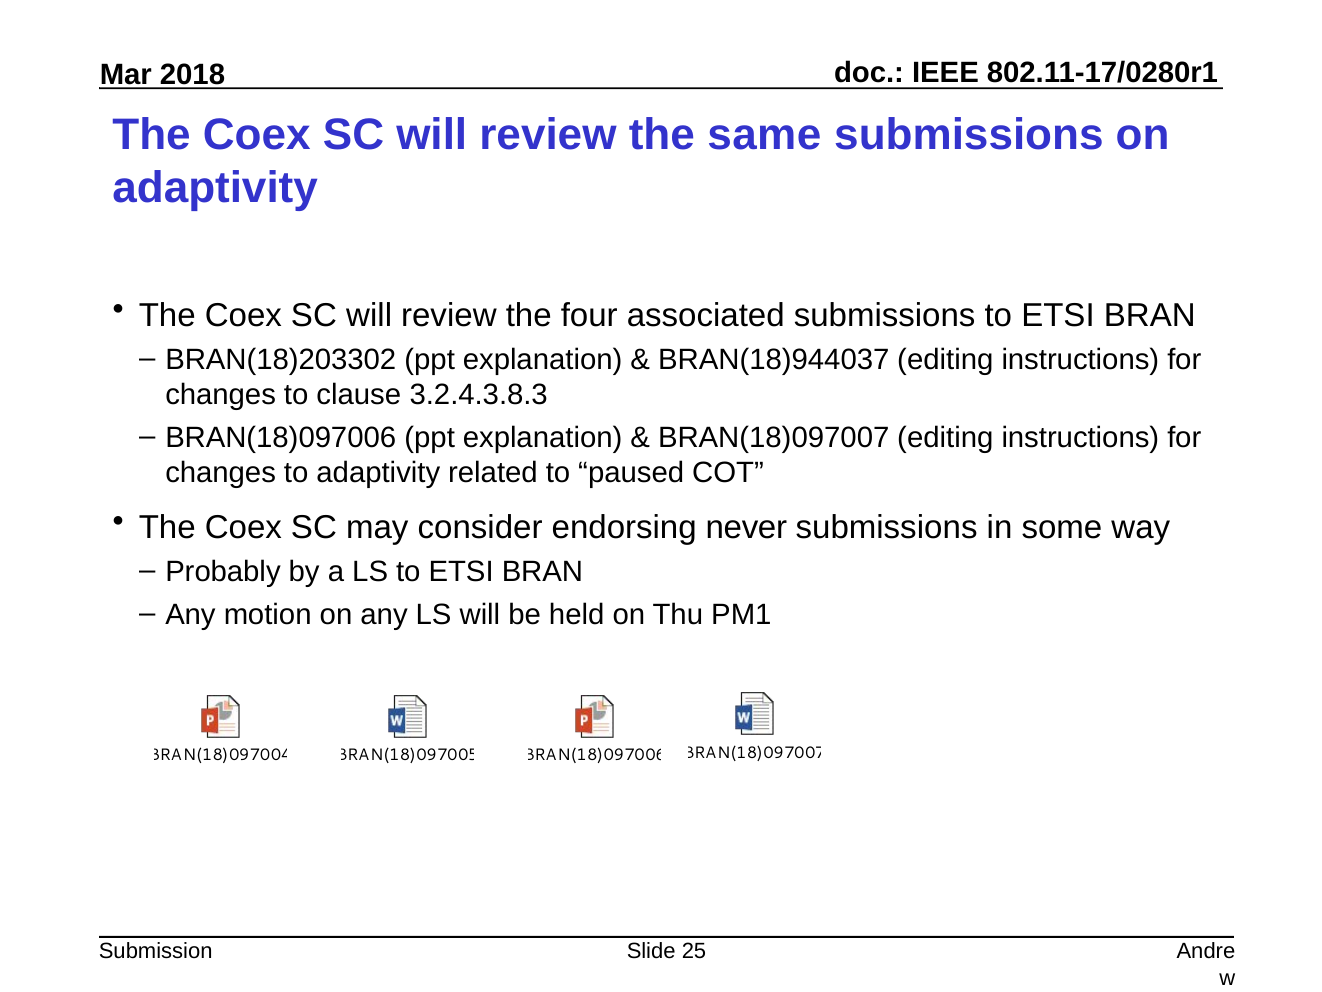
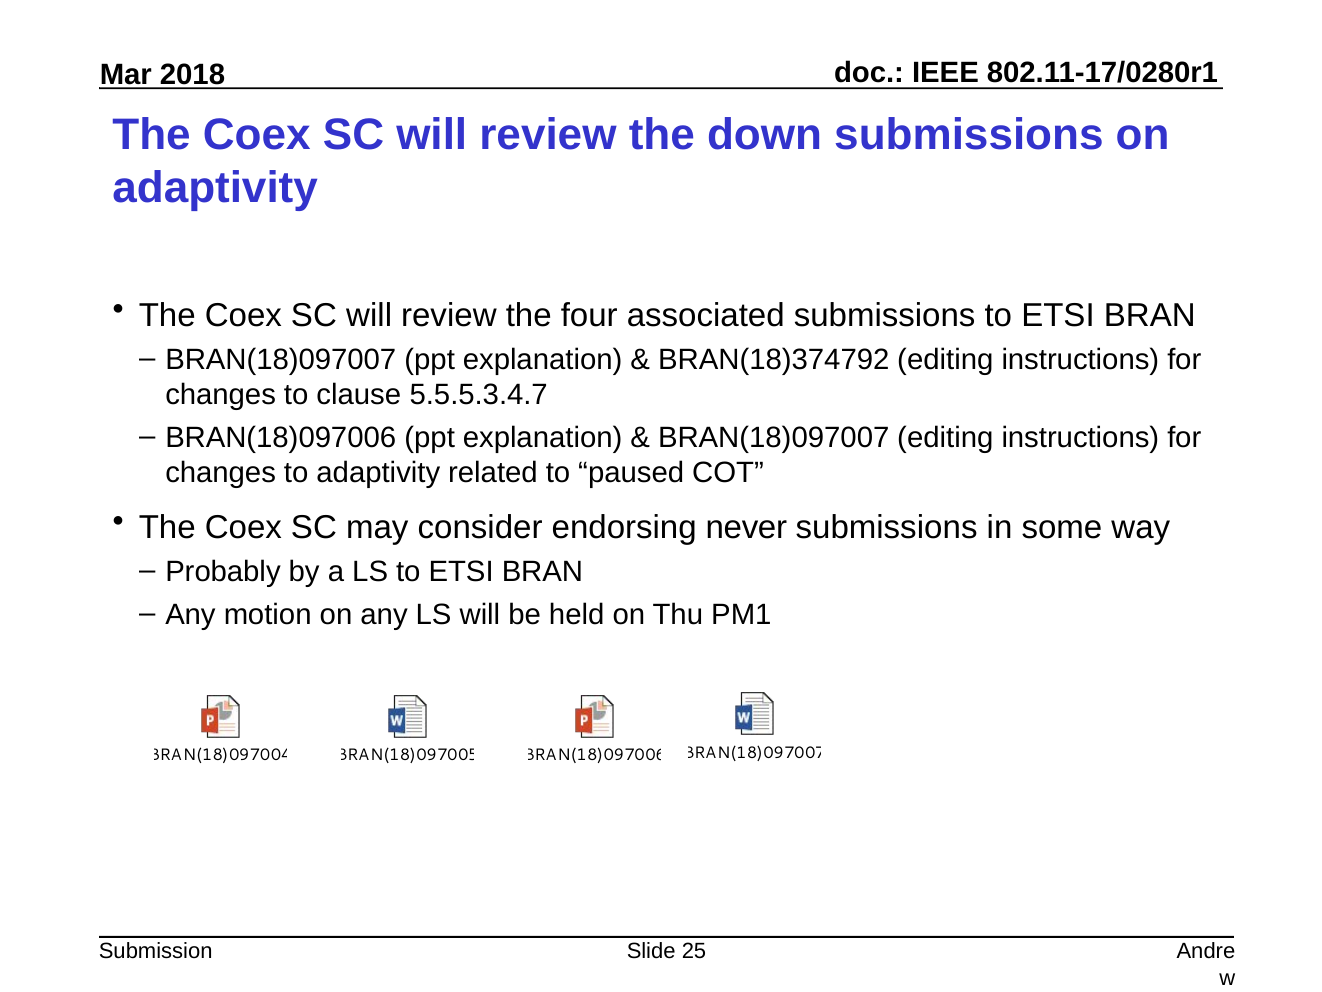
same: same -> down
BRAN(18)203302 at (281, 360): BRAN(18)203302 -> BRAN(18)097007
BRAN(18)944037: BRAN(18)944037 -> BRAN(18)374792
3.2.4.3.8.3: 3.2.4.3.8.3 -> 5.5.5.3.4.7
